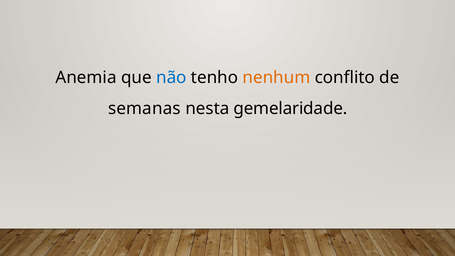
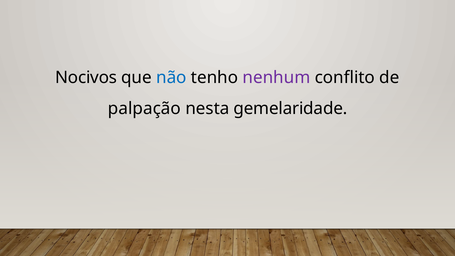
Anemia: Anemia -> Nocivos
nenhum colour: orange -> purple
semanas: semanas -> palpação
